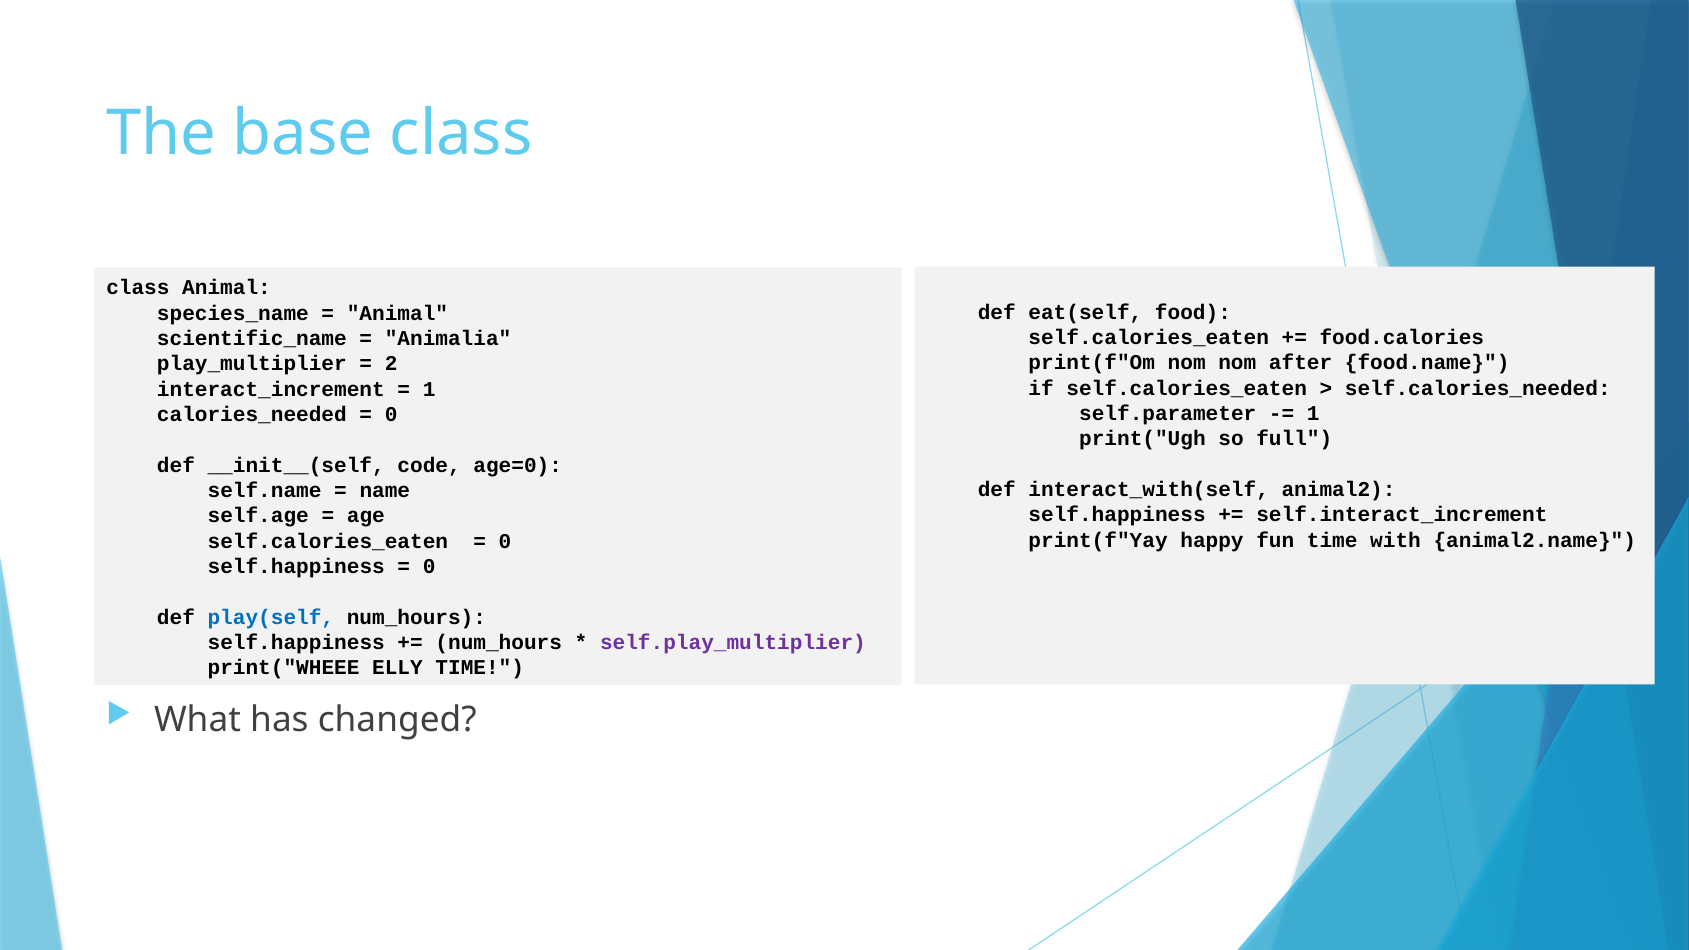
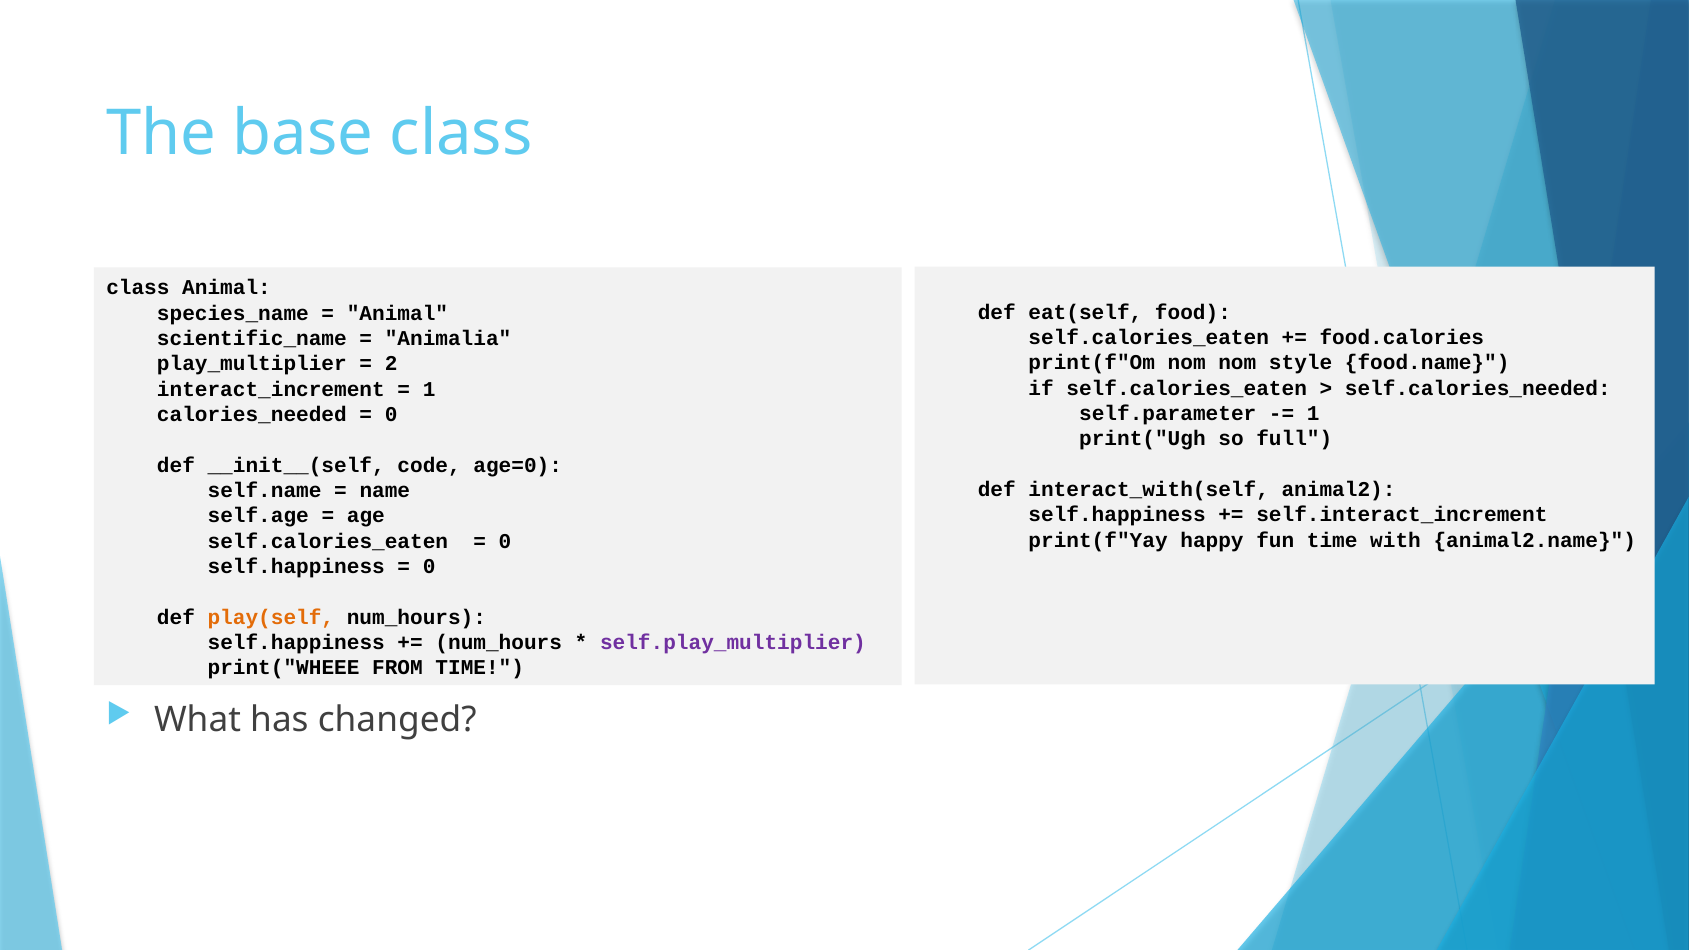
after: after -> style
play(self colour: blue -> orange
ELLY: ELLY -> FROM
